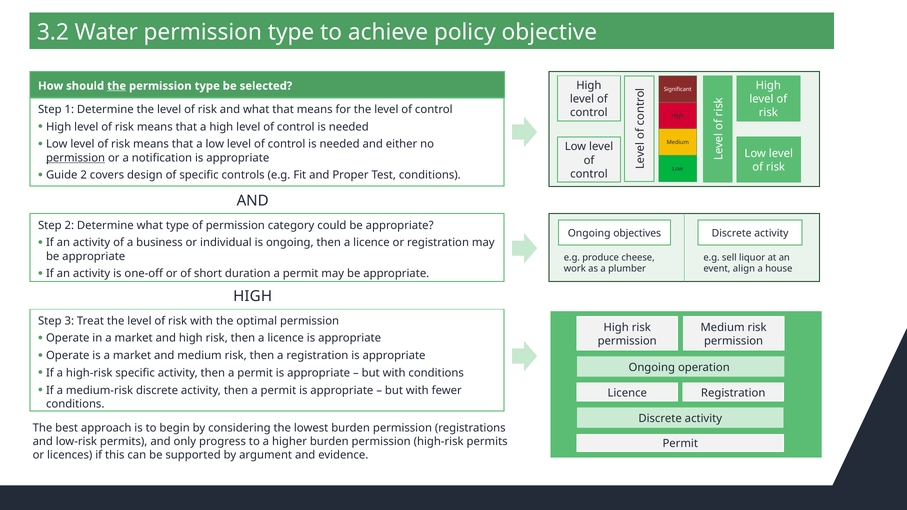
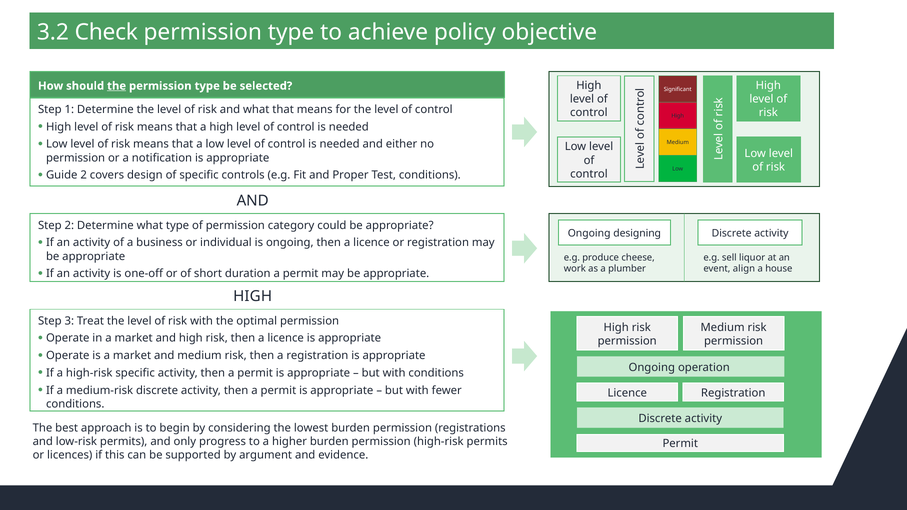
Water: Water -> Check
permission at (76, 158) underline: present -> none
objectives: objectives -> designing
